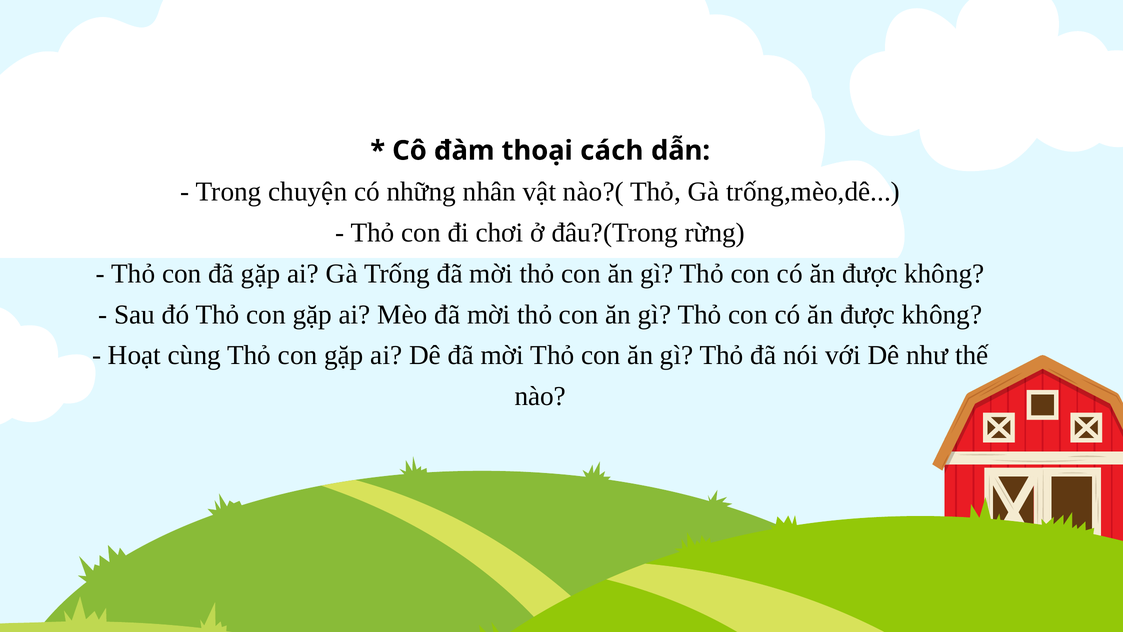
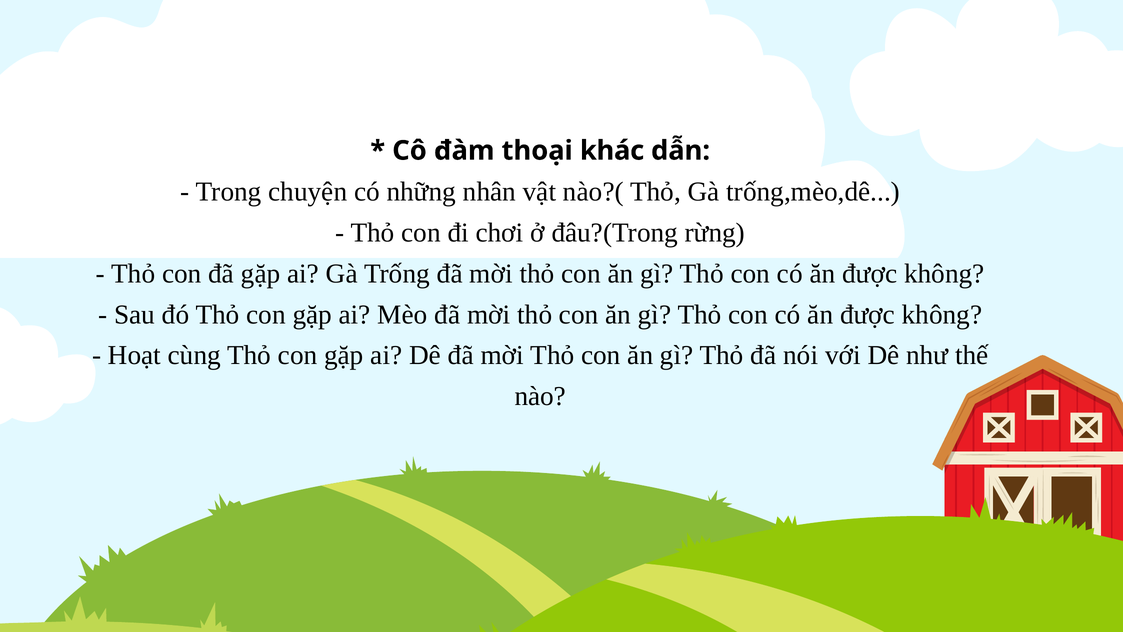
cách: cách -> khác
